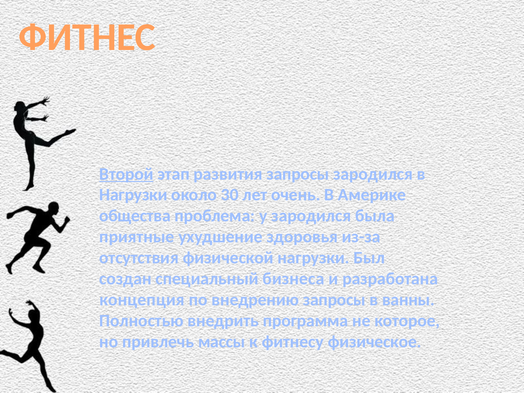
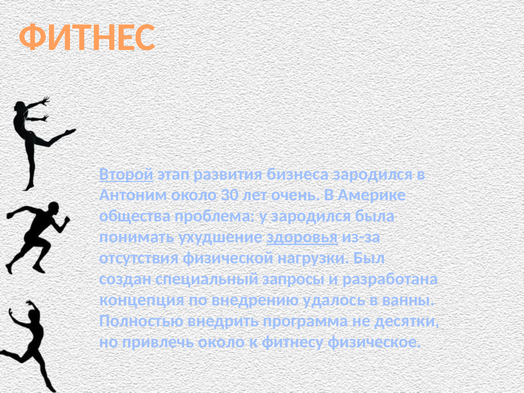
развития запросы: запросы -> бизнеса
Нагрузки at (133, 195): Нагрузки -> Антоним
приятные: приятные -> понимать
здоровья underline: none -> present
бизнеса: бизнеса -> запросы
внедрению запросы: запросы -> удалось
которое: которое -> десятки
привлечь массы: массы -> около
